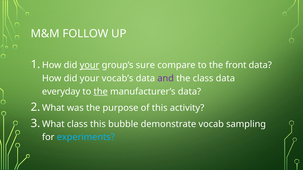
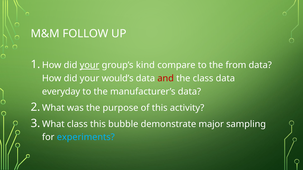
sure: sure -> kind
front: front -> from
vocab’s: vocab’s -> would’s
and colour: purple -> red
the at (101, 92) underline: present -> none
vocab: vocab -> major
